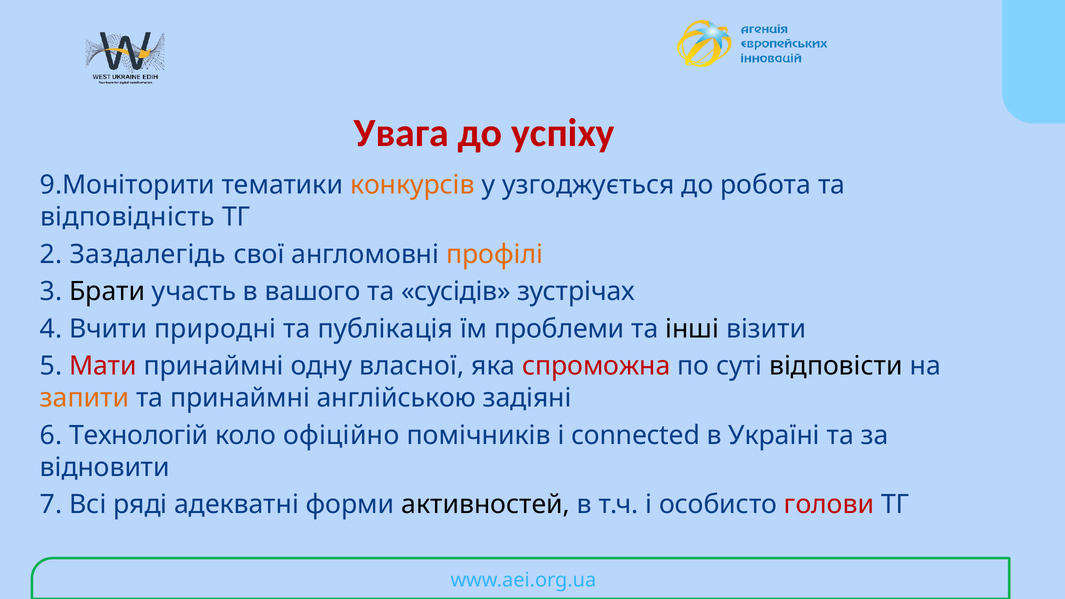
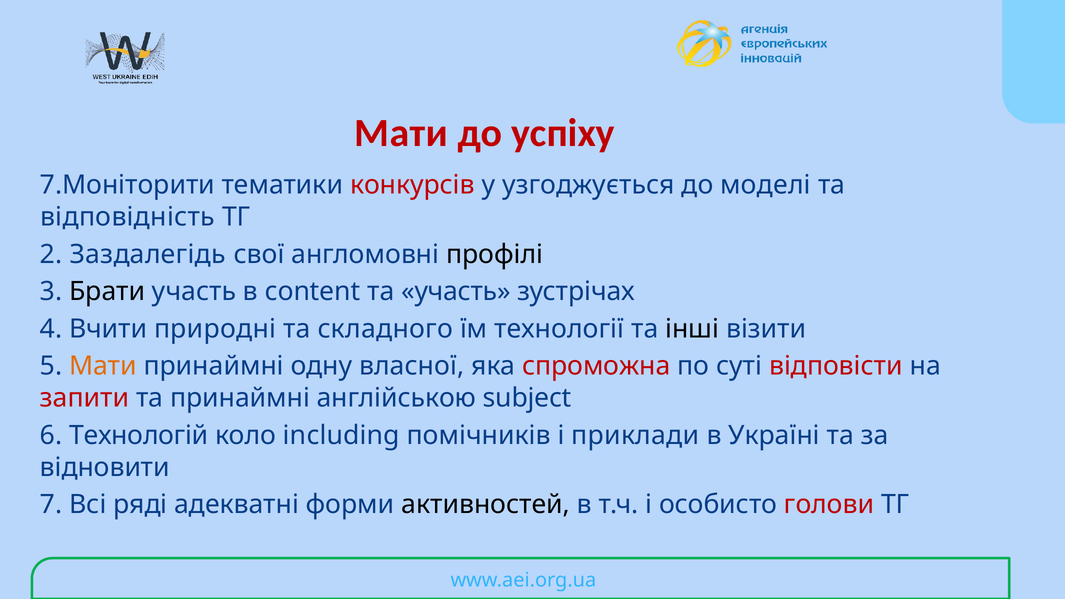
Увага at (401, 133): Увага -> Мати
9.Моніторити: 9.Моніторити -> 7.Моніторити
конкурсів colour: orange -> red
робота: робота -> моделі
профілі colour: orange -> black
вашого: вашого -> content
та сусідів: сусідів -> участь
публікація: публікація -> складного
проблеми: проблеми -> технології
Мати at (103, 366) colour: red -> orange
відповісти colour: black -> red
запити colour: orange -> red
задіяні: задіяні -> subject
офіційно: офіційно -> including
connected: connected -> приклади
